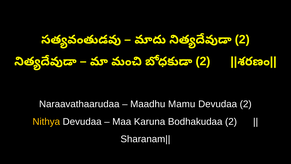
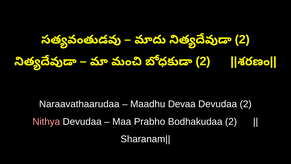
Mamu: Mamu -> Devaa
Nithya colour: yellow -> pink
Karuna: Karuna -> Prabho
